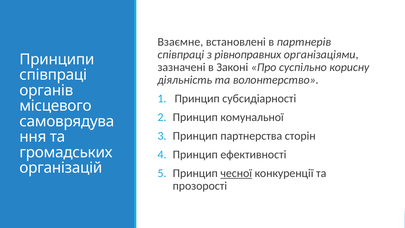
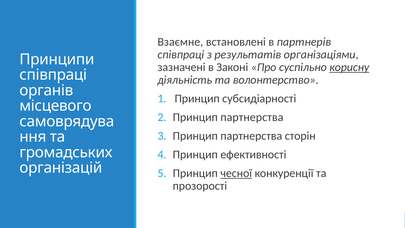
рівноправних: рівноправних -> результатів
корисну underline: none -> present
комунальної at (252, 117): комунальної -> партнерства
